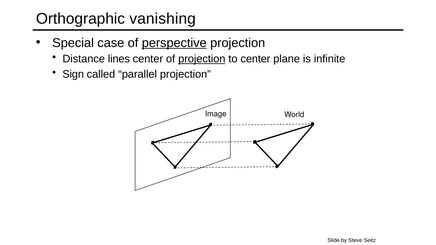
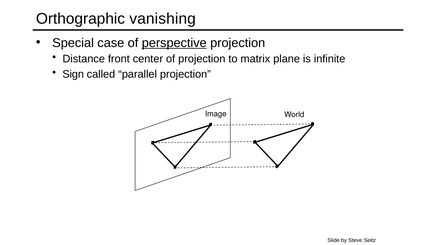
lines: lines -> front
projection at (202, 59) underline: present -> none
to center: center -> matrix
